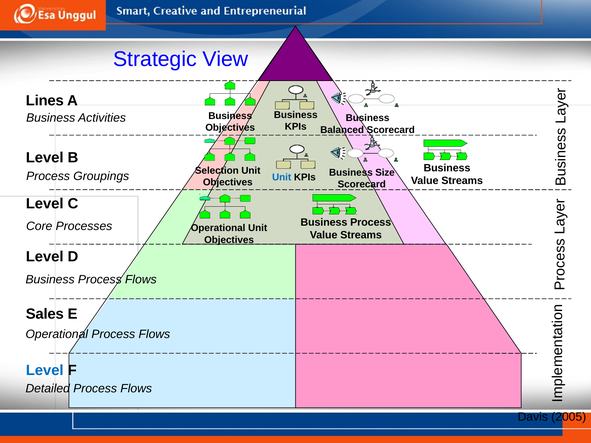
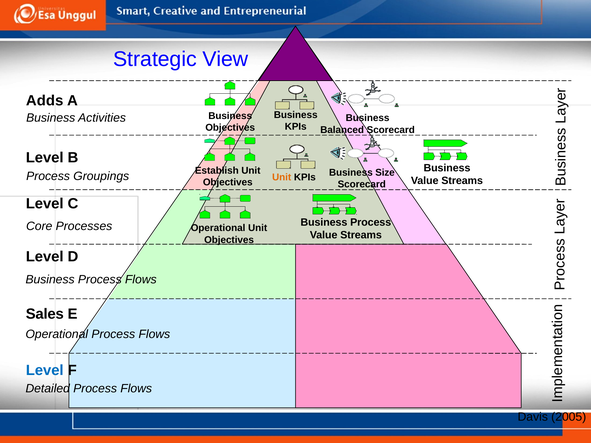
Lines: Lines -> Adds
Selection: Selection -> Establish
Unit at (282, 177) colour: blue -> orange
